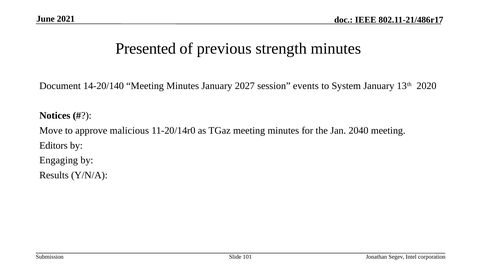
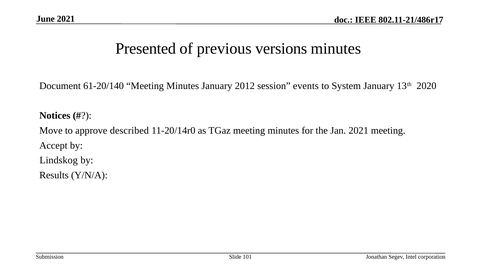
strength: strength -> versions
14-20/140: 14-20/140 -> 61-20/140
2027: 2027 -> 2012
malicious: malicious -> described
Jan 2040: 2040 -> 2021
Editors: Editors -> Accept
Engaging: Engaging -> Lindskog
